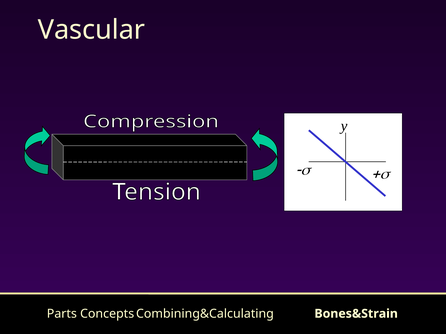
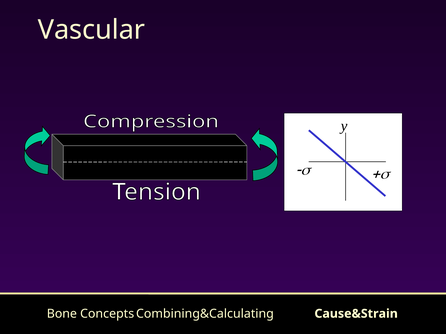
Parts: Parts -> Bone
Bones&Strain: Bones&Strain -> Cause&Strain
